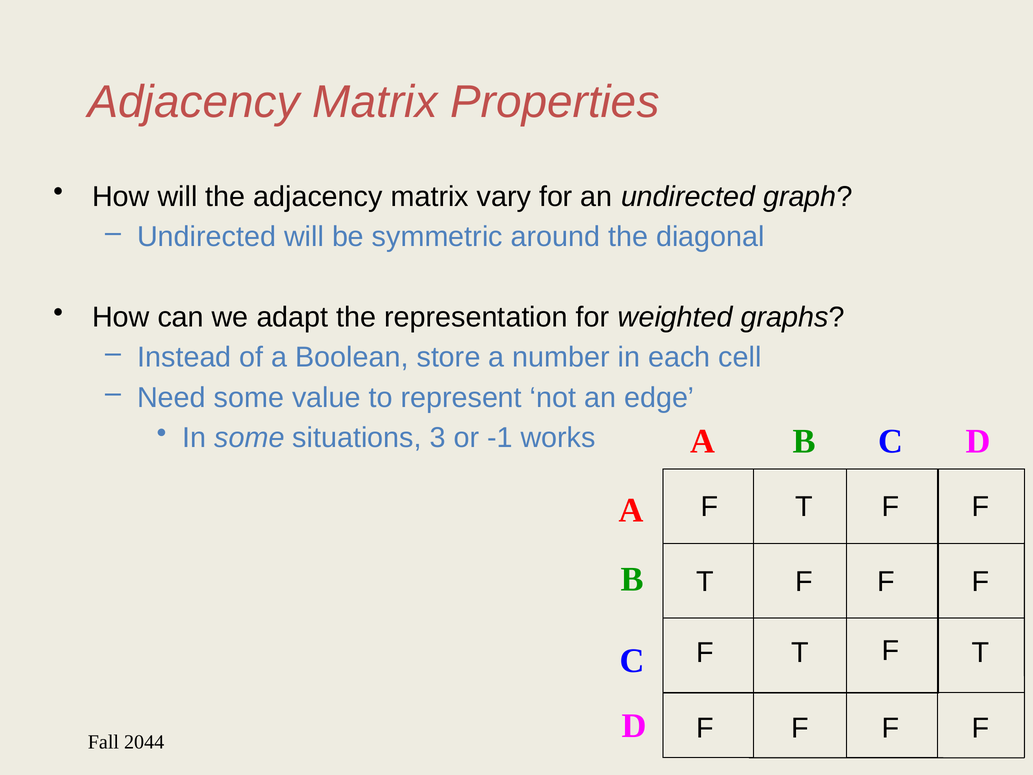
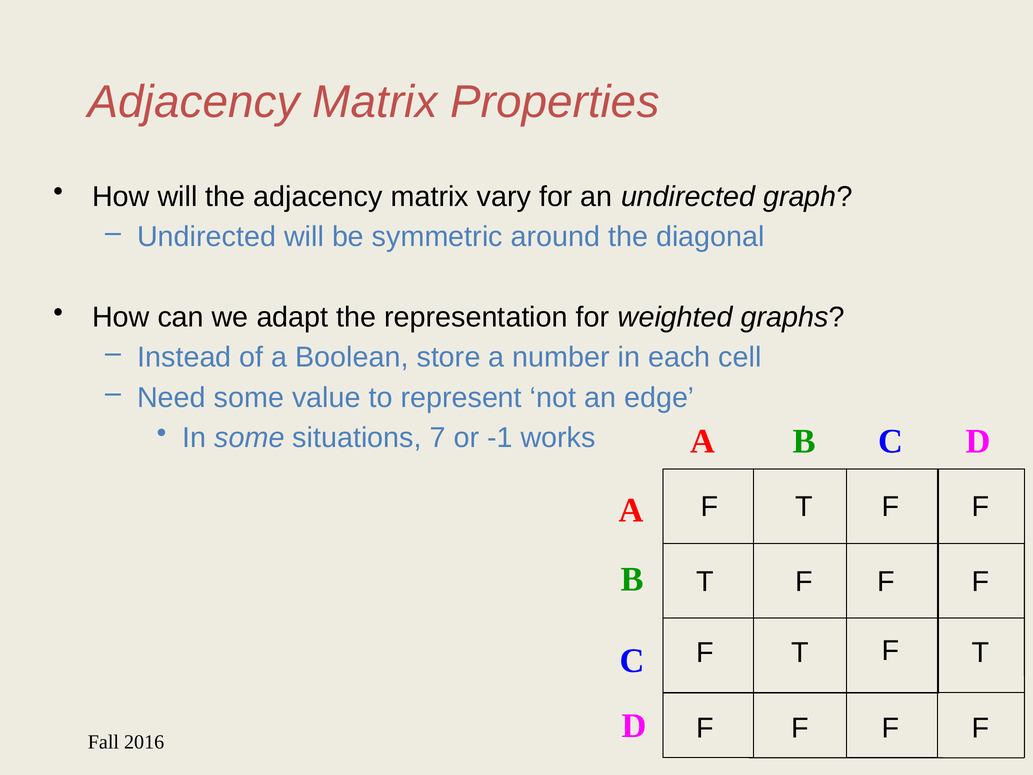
3: 3 -> 7
2044: 2044 -> 2016
